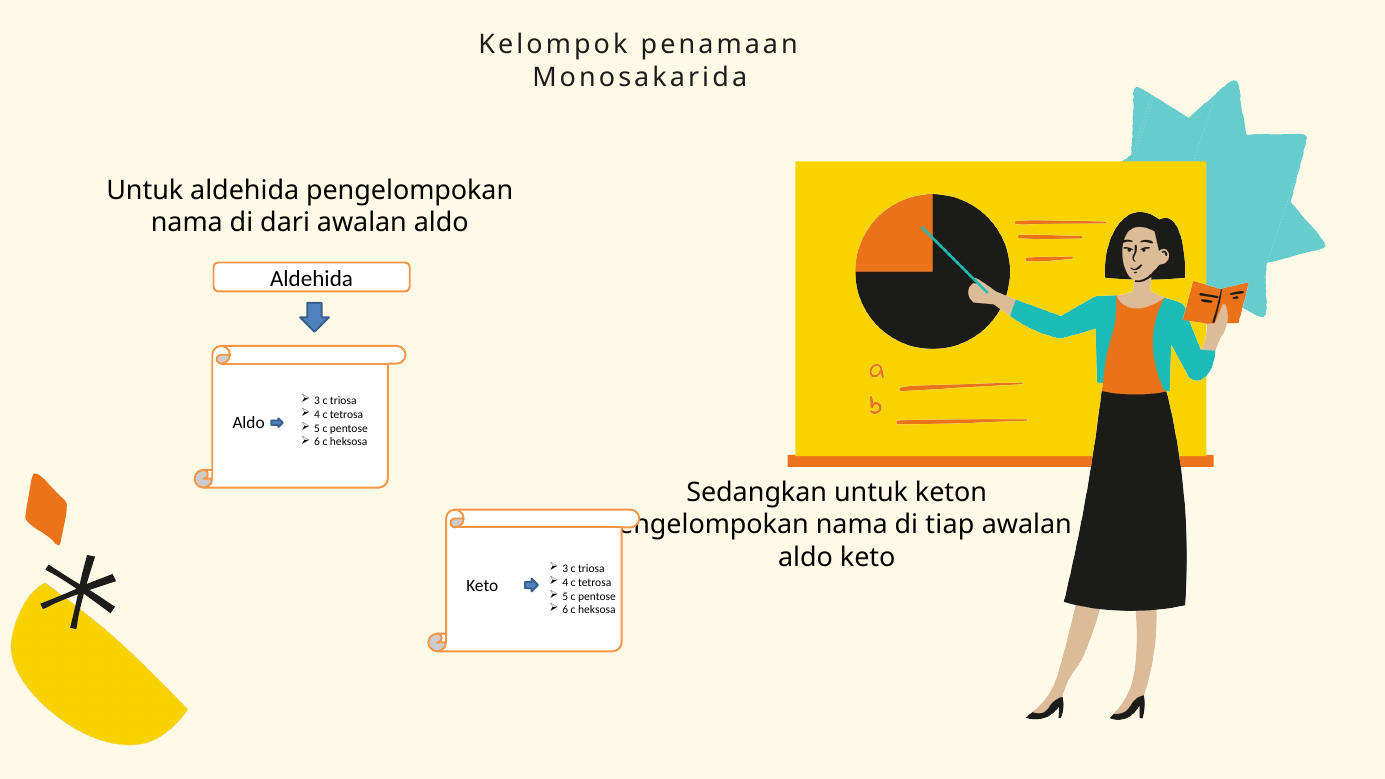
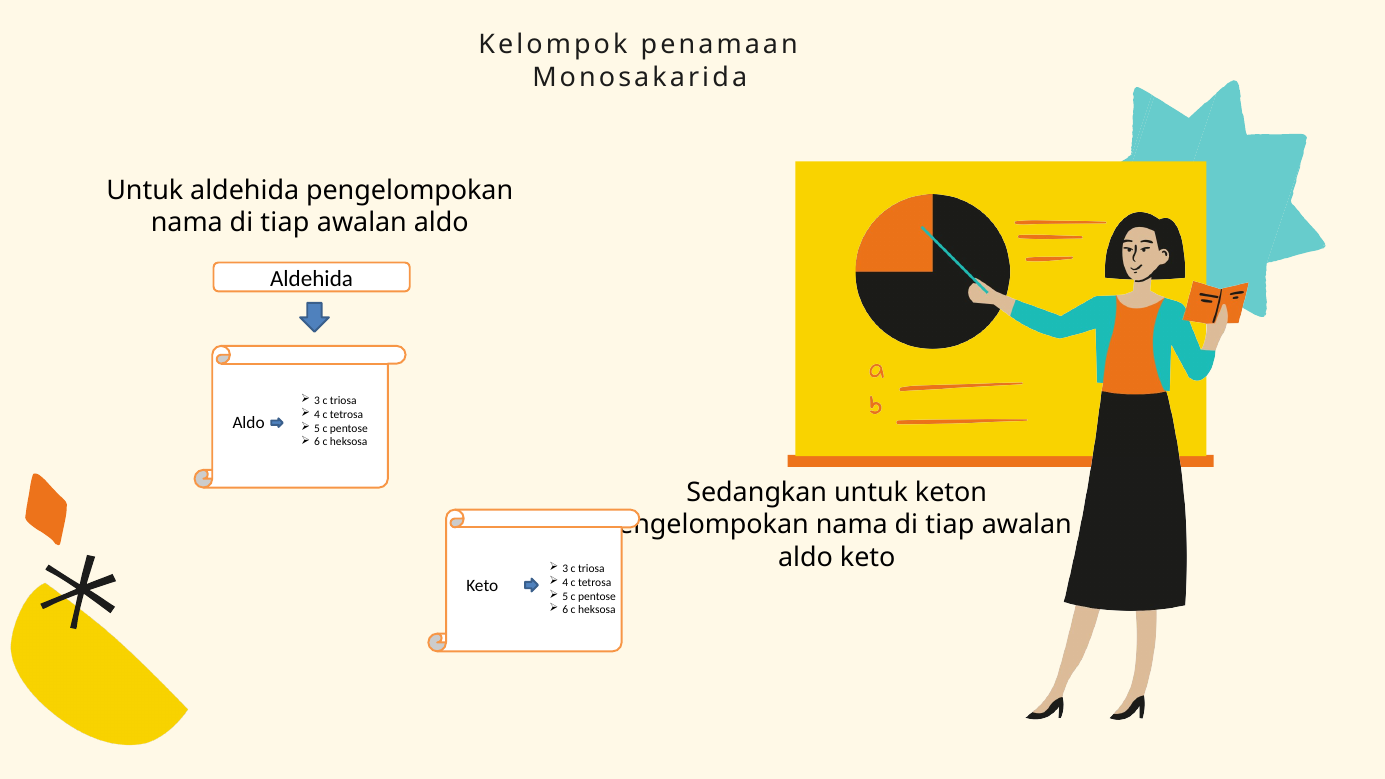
dari at (285, 222): dari -> tiap
